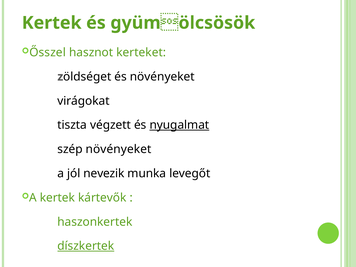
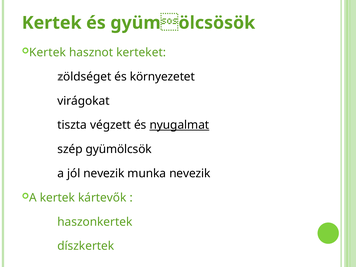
Ősszel at (48, 52): Ősszel -> Kertek
és növényeket: növényeket -> környezetet
szép növényeket: növényeket -> gyümölcsök
munka levegőt: levegőt -> nevezik
díszkertek underline: present -> none
